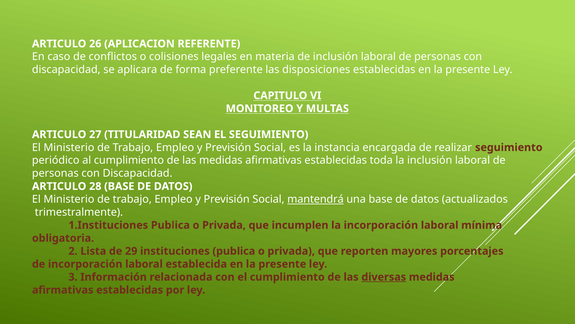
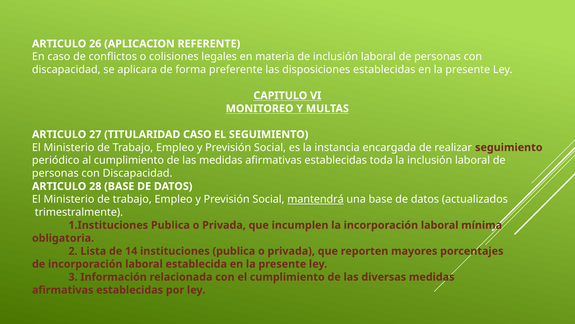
TITULARIDAD SEAN: SEAN -> CASO
29: 29 -> 14
diversas underline: present -> none
